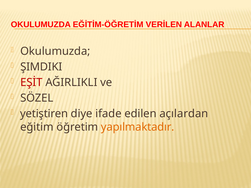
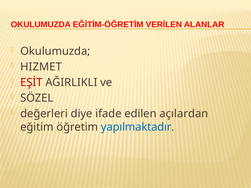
ŞIMDIKI: ŞIMDIKI -> HIZMET
yetiştiren: yetiştiren -> değerleri
yapılmaktadır colour: orange -> blue
